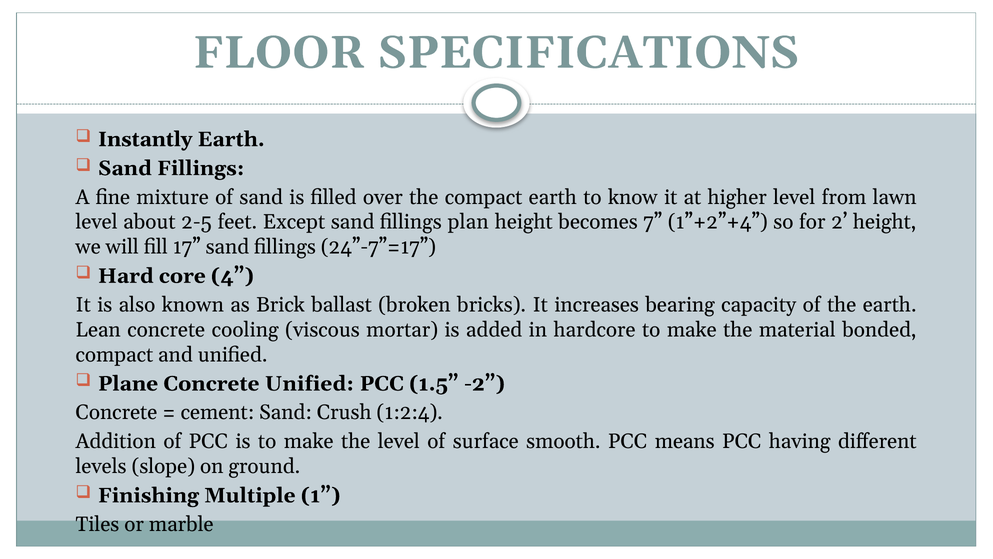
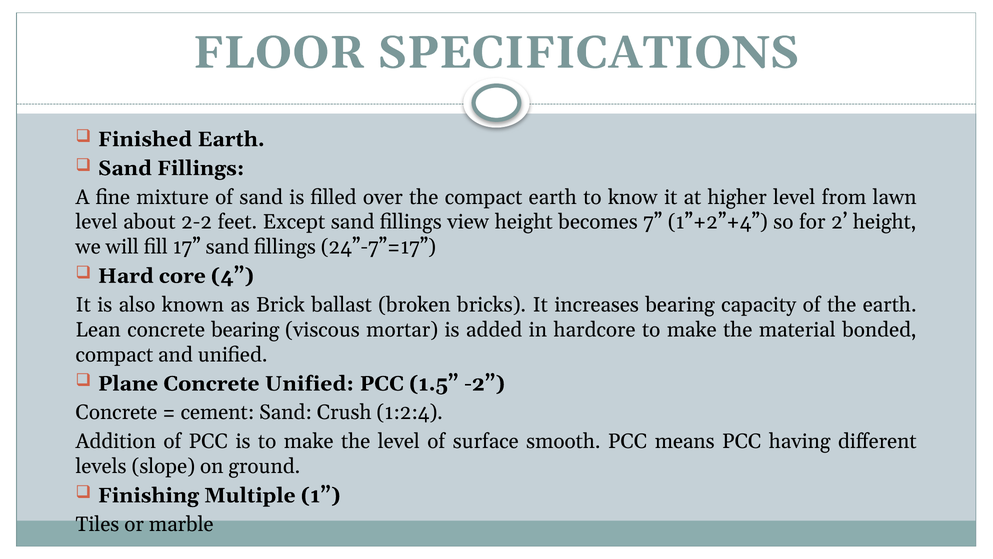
Instantly: Instantly -> Finished
2-5: 2-5 -> 2-2
plan: plan -> view
concrete cooling: cooling -> bearing
